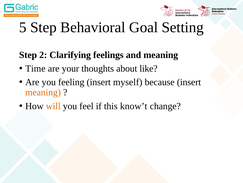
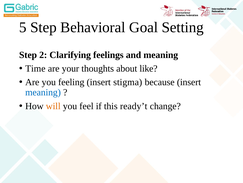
myself: myself -> stigma
meaning at (43, 92) colour: orange -> blue
know’t: know’t -> ready’t
